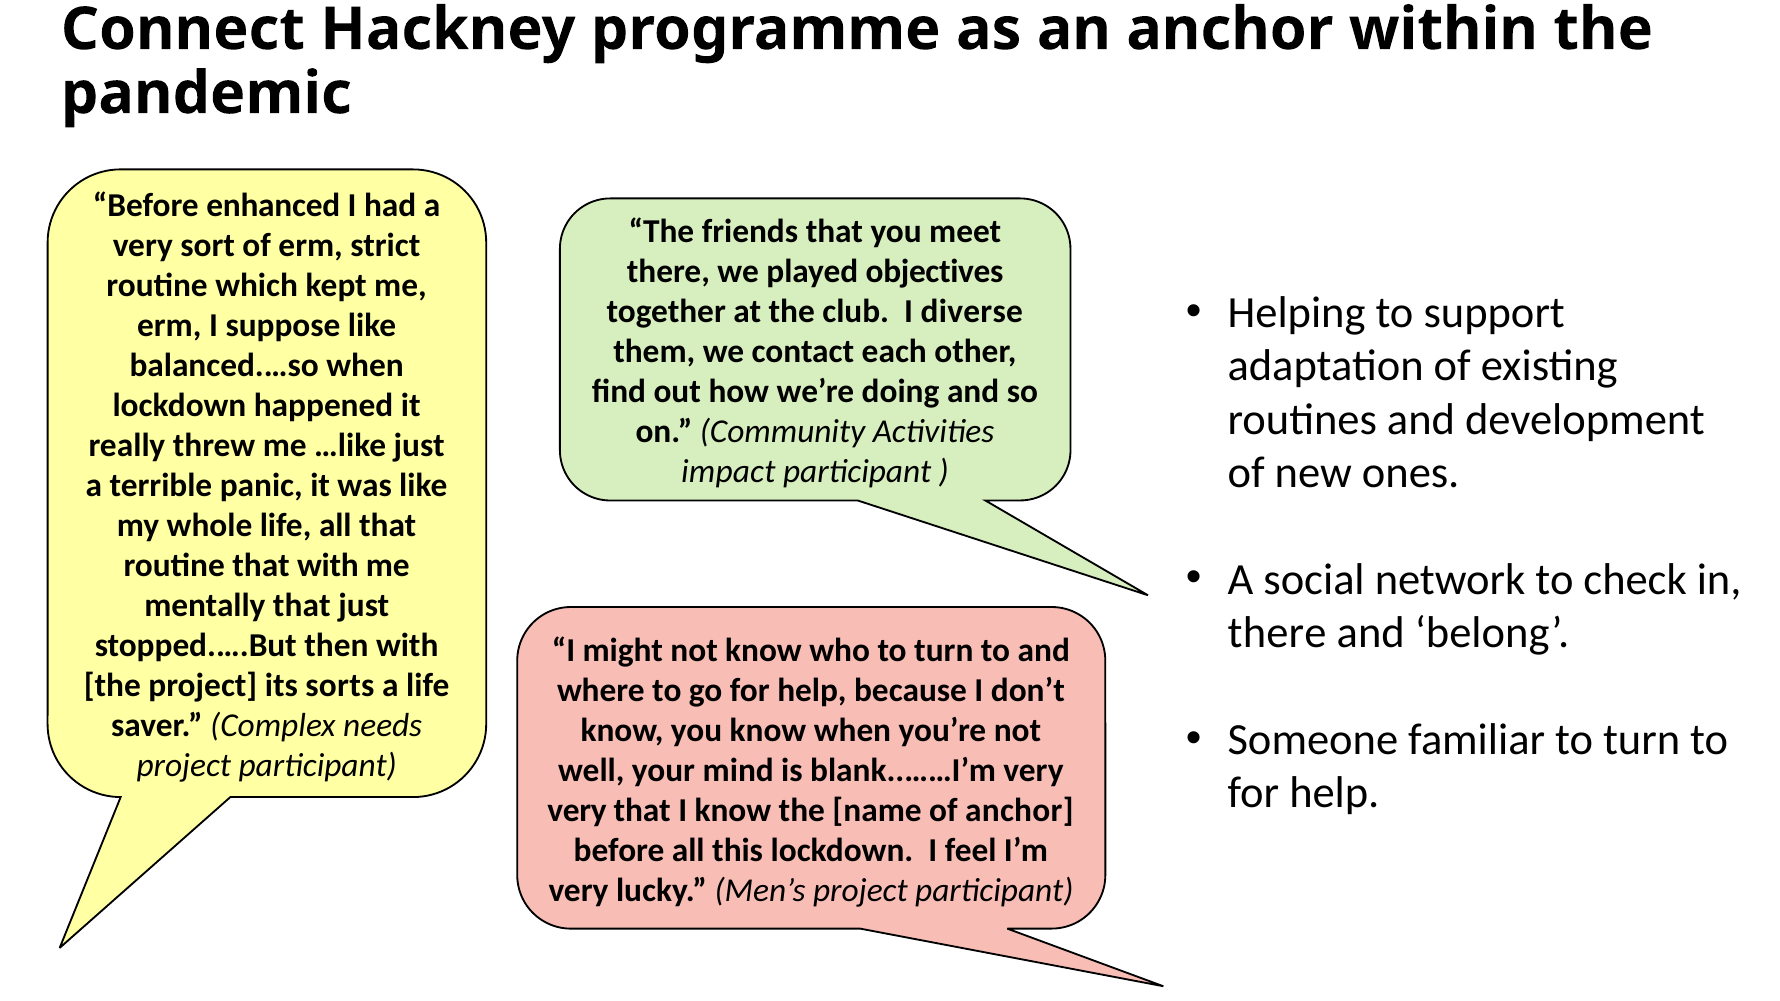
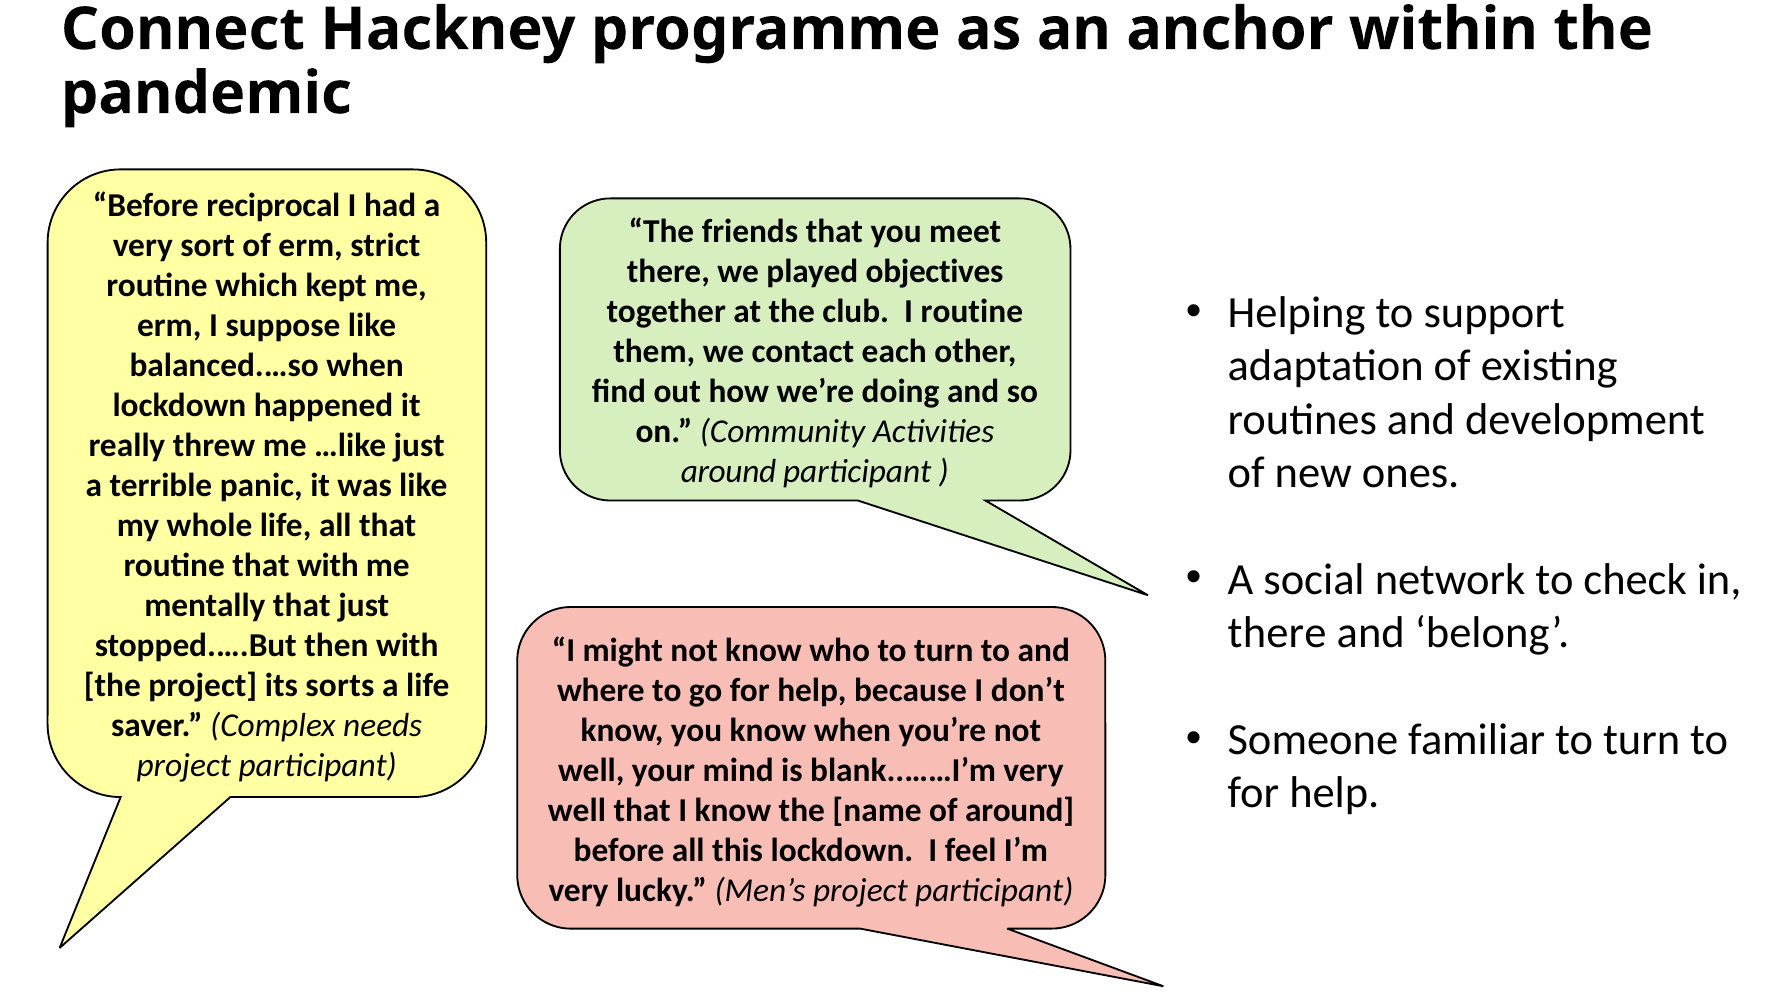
enhanced: enhanced -> reciprocal
I diverse: diverse -> routine
impact at (728, 472): impact -> around
very at (577, 810): very -> well
of anchor: anchor -> around
